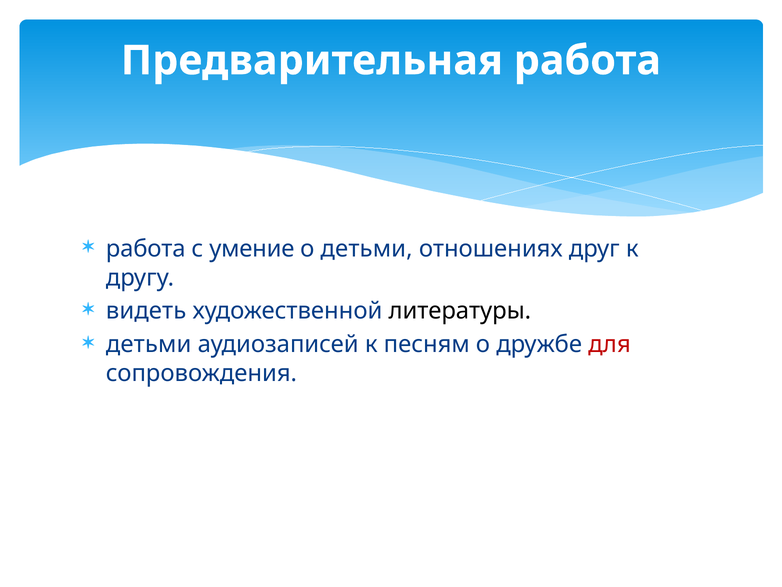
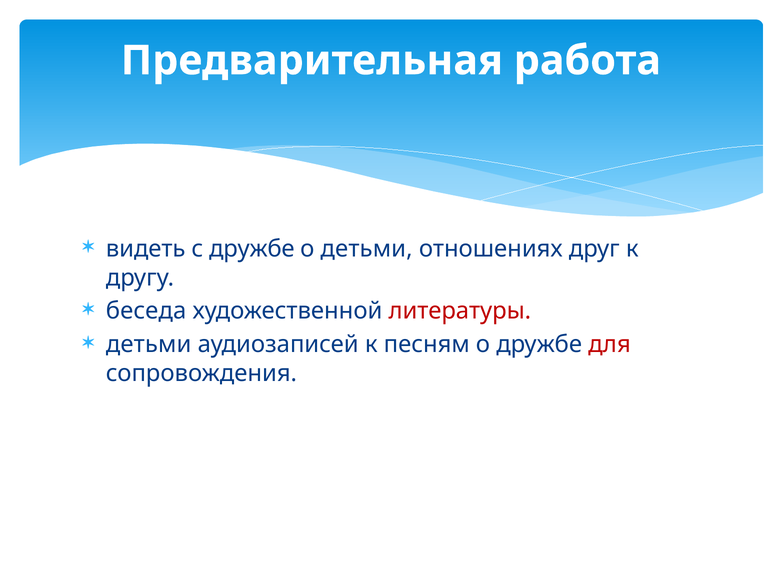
работа at (146, 249): работа -> видеть
с умение: умение -> дружбе
видеть: видеть -> беседа
литературы colour: black -> red
